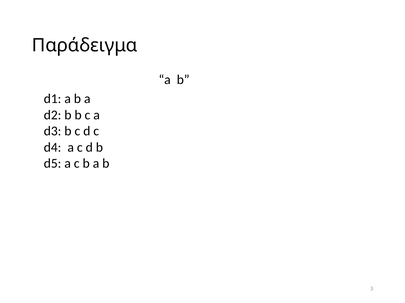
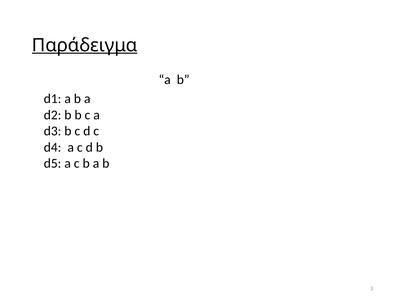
Παράδειγμα underline: none -> present
